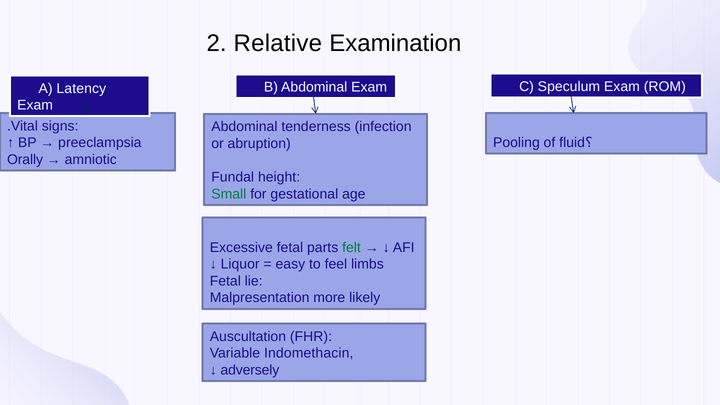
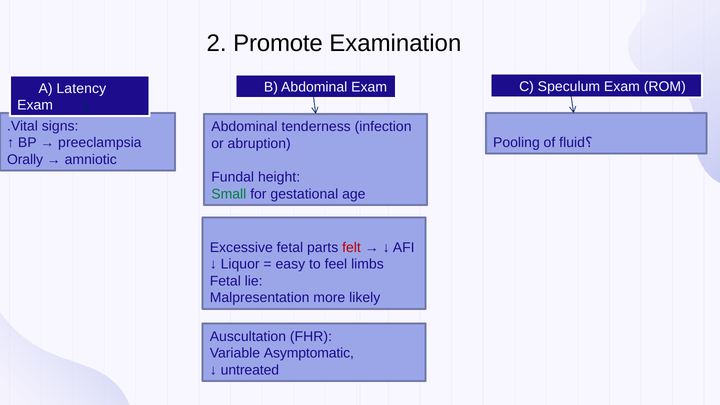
Relative: Relative -> Promote
felt colour: green -> red
Indomethacin: Indomethacin -> Asymptomatic
adversely: adversely -> untreated
